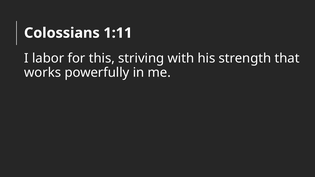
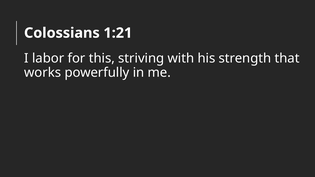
1:11: 1:11 -> 1:21
